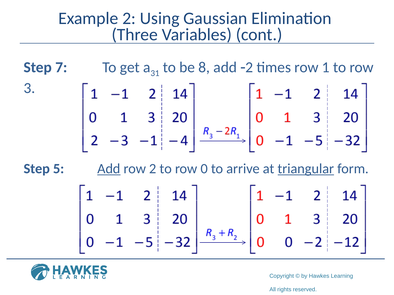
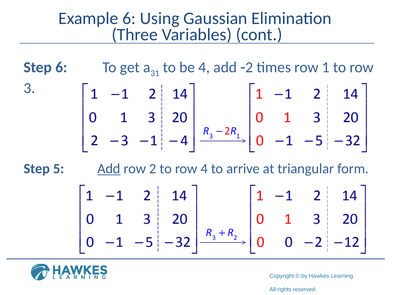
Example 2: 2 -> 6
Step 7: 7 -> 6
be 8: 8 -> 4
row 0: 0 -> 4
triangular underline: present -> none
